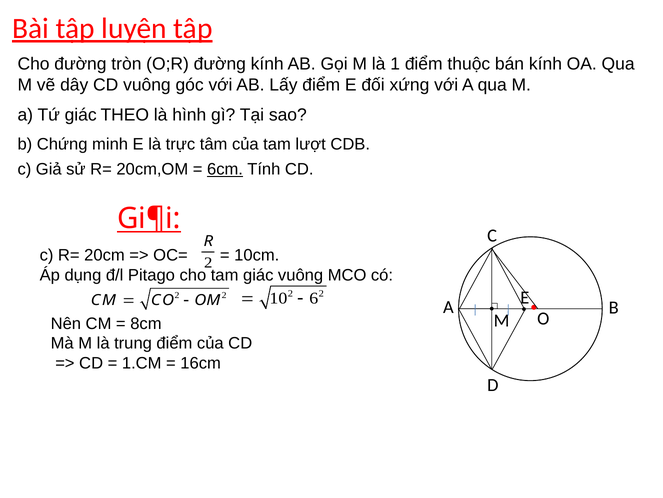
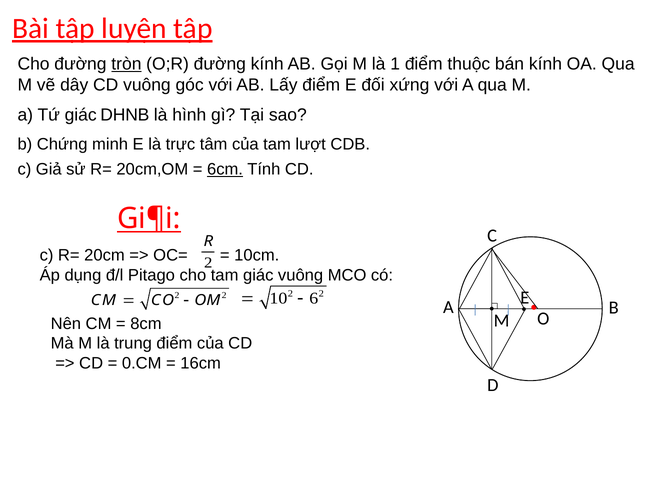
tròn underline: none -> present
THEO: THEO -> DHNB
1.CM: 1.CM -> 0.CM
